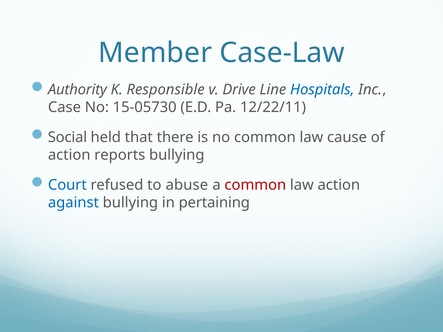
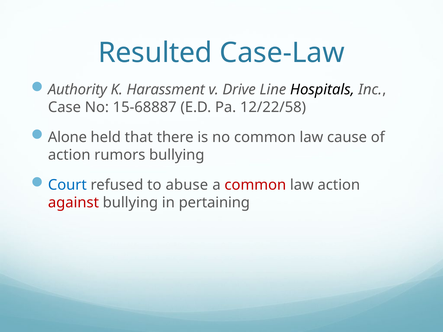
Member: Member -> Resulted
Responsible: Responsible -> Harassment
Hospitals colour: blue -> black
15-05730: 15-05730 -> 15-68887
12/22/11: 12/22/11 -> 12/22/58
Social: Social -> Alone
reports: reports -> rumors
against colour: blue -> red
